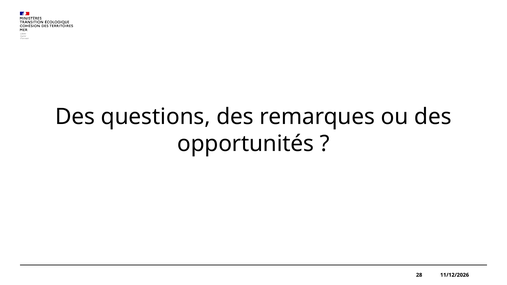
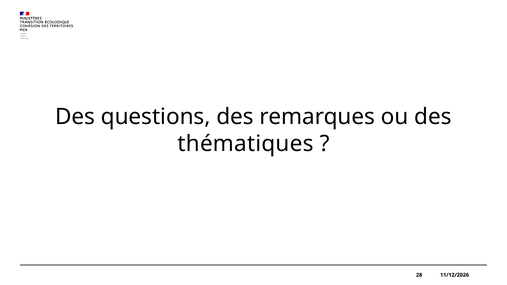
opportunités: opportunités -> thématiques
